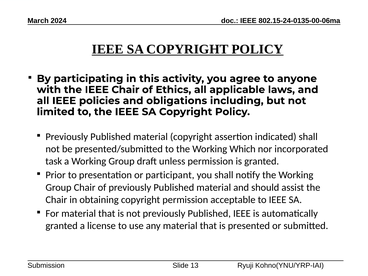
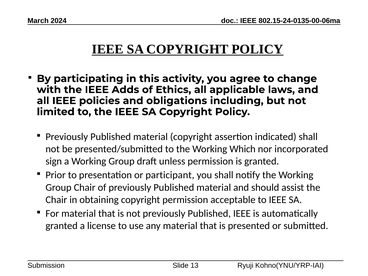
anyone: anyone -> change
IEEE Chair: Chair -> Adds
task: task -> sign
